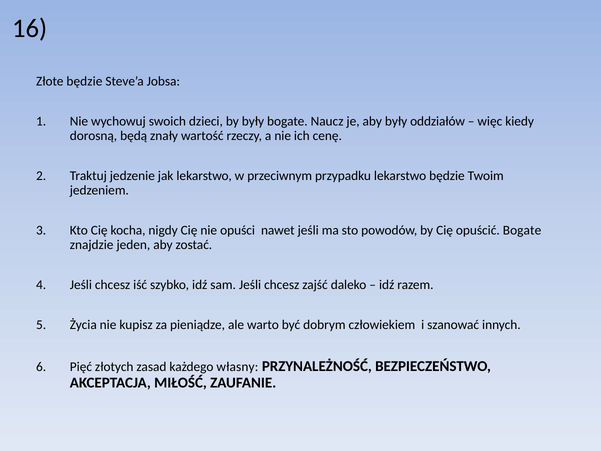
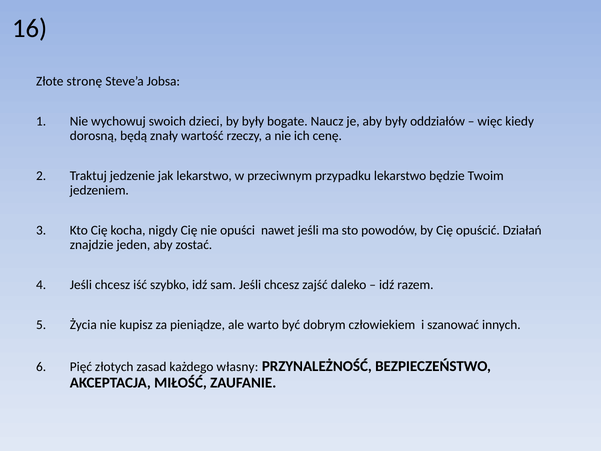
Złote będzie: będzie -> stronę
opuścić Bogate: Bogate -> Działań
